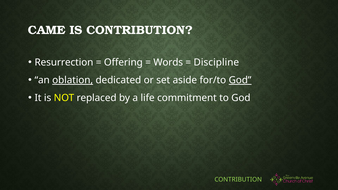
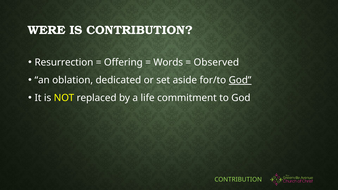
CAME: CAME -> WERE
Discipline: Discipline -> Observed
oblation underline: present -> none
